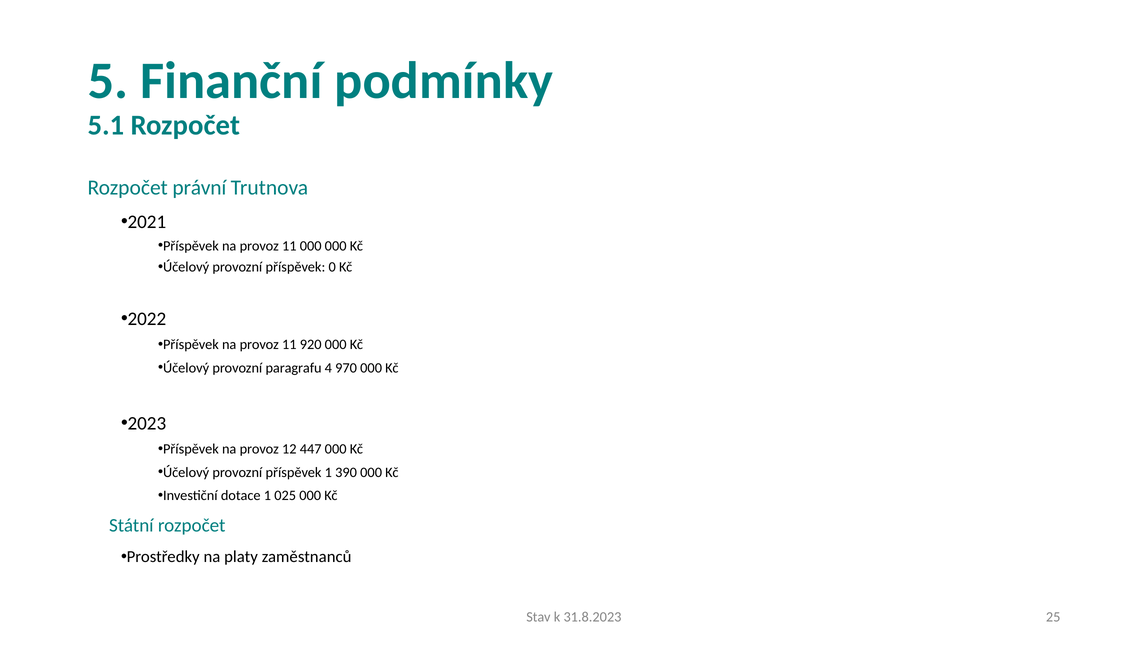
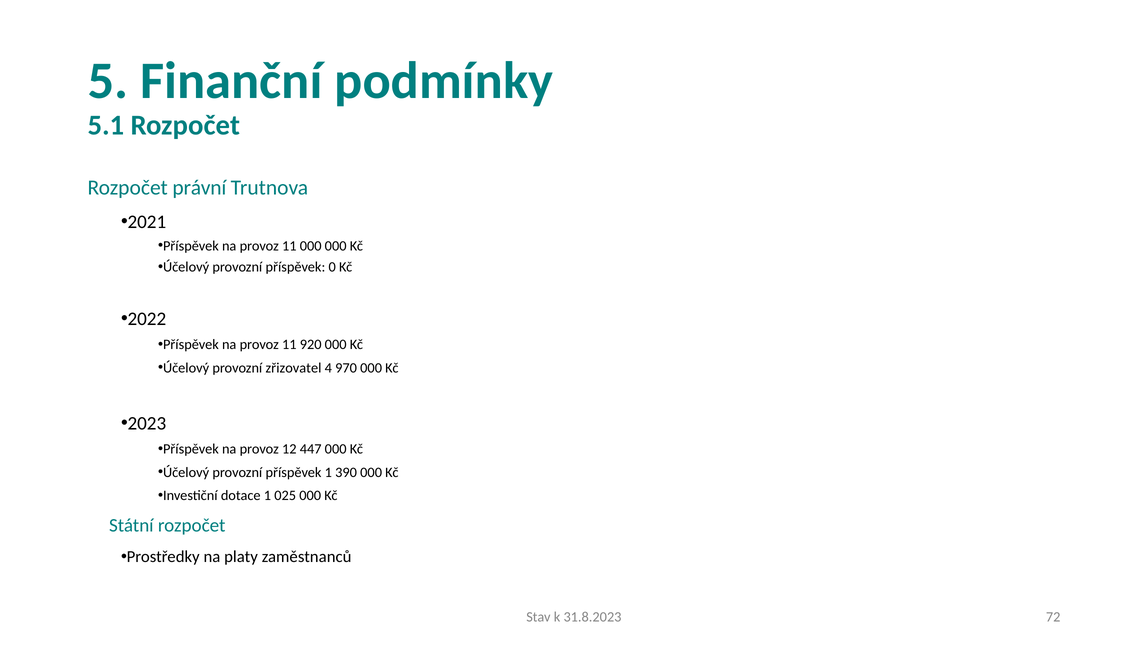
paragrafu: paragrafu -> zřizovatel
25: 25 -> 72
